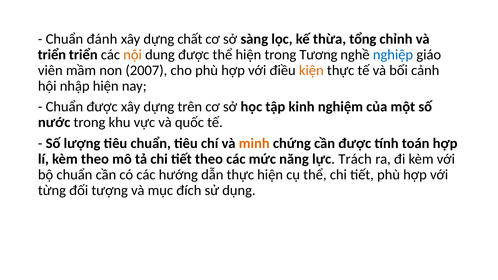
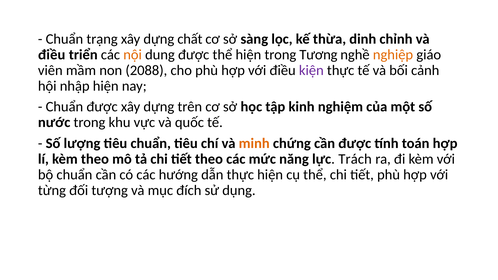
đánh: đánh -> trạng
tổng: tổng -> dinh
triển at (52, 55): triển -> điều
nghiệp colour: blue -> orange
2007: 2007 -> 2088
kiện colour: orange -> purple
